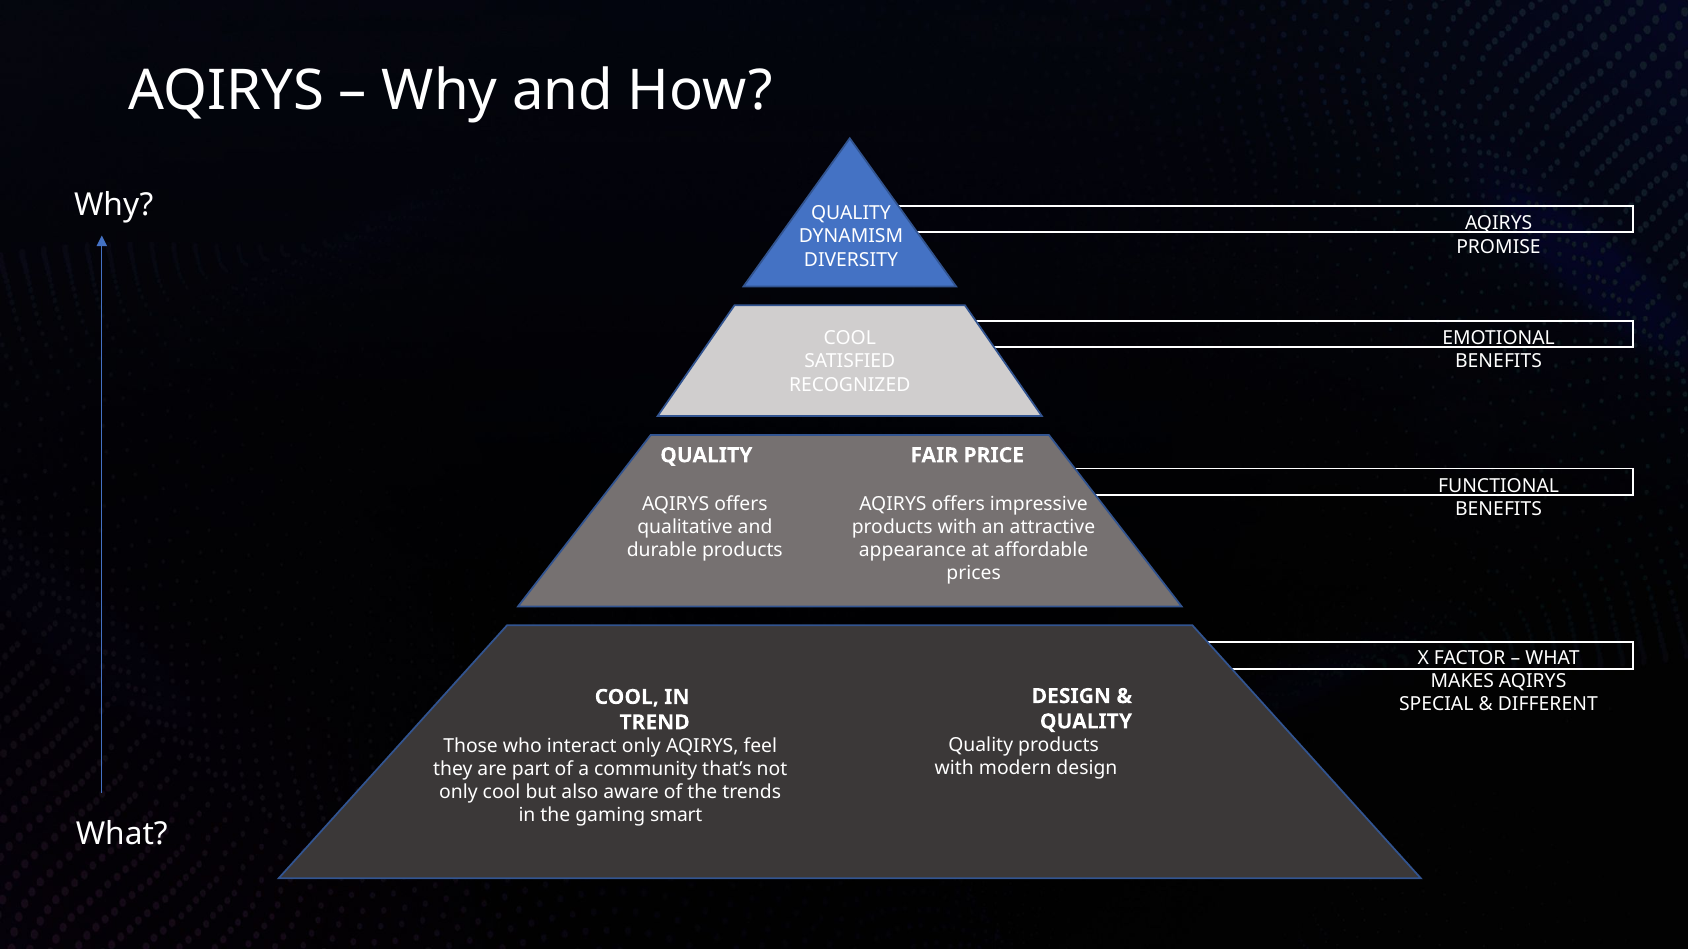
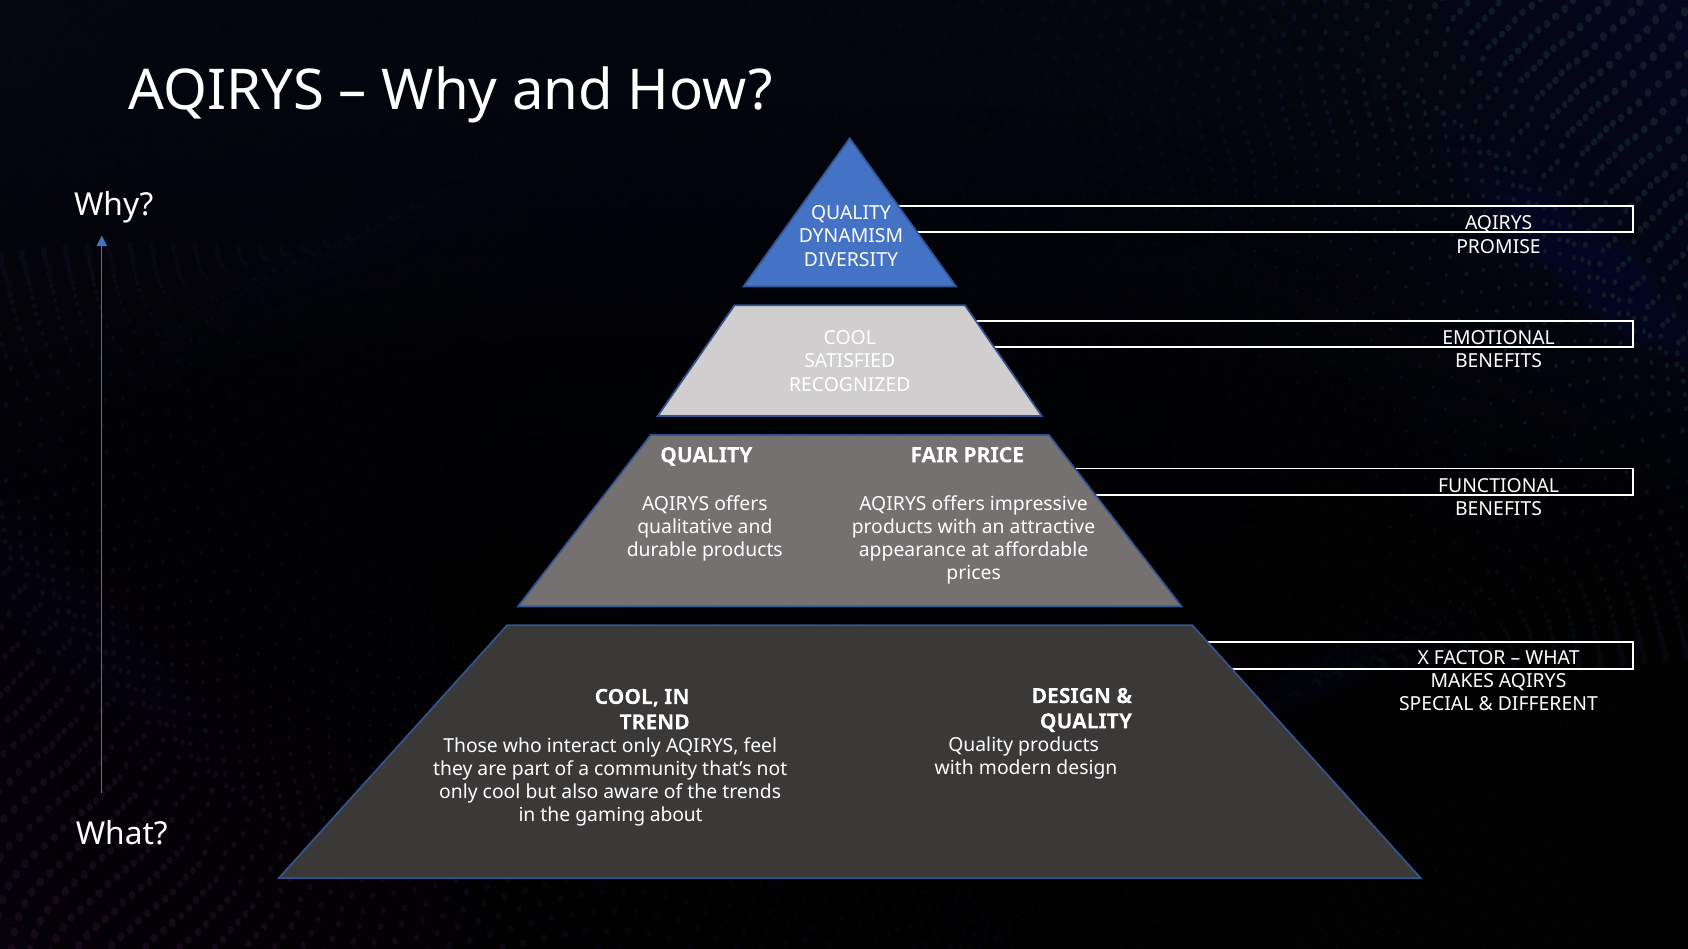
smart: smart -> about
